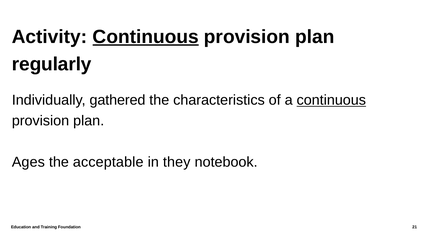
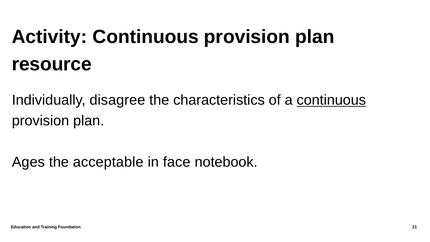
Continuous at (146, 37) underline: present -> none
regularly: regularly -> resource
gathered: gathered -> disagree
they: they -> face
